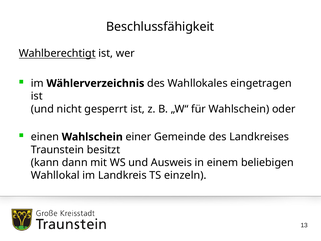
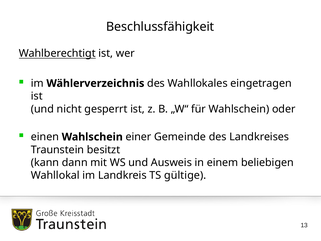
einzeln: einzeln -> gültige
